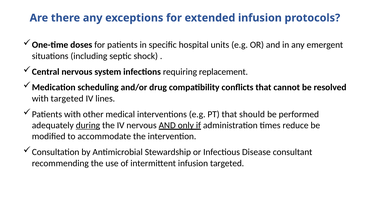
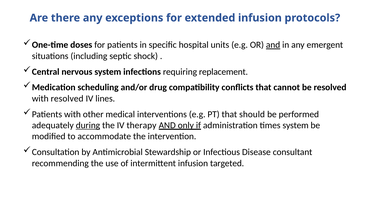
and at (273, 45) underline: none -> present
with targeted: targeted -> resolved
IV nervous: nervous -> therapy
times reduce: reduce -> system
